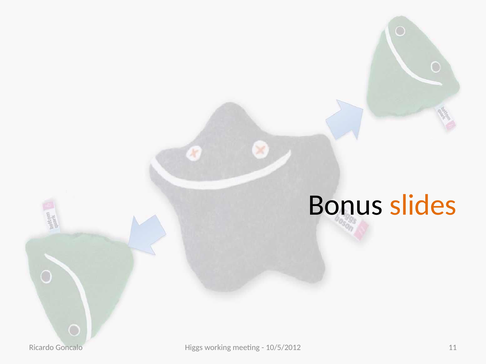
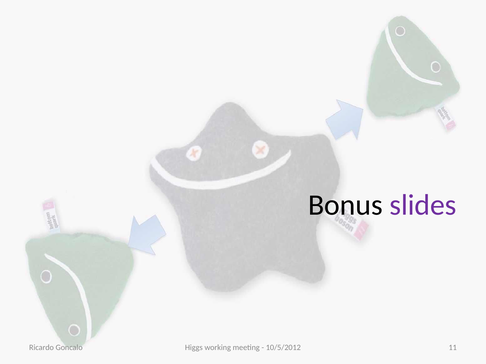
slides colour: orange -> purple
